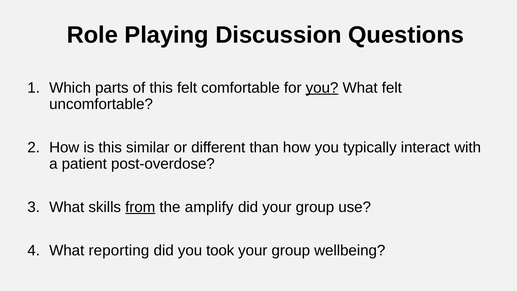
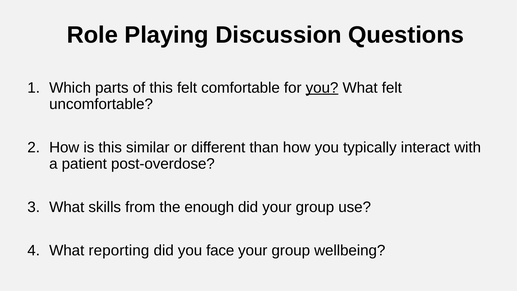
from underline: present -> none
amplify: amplify -> enough
took: took -> face
